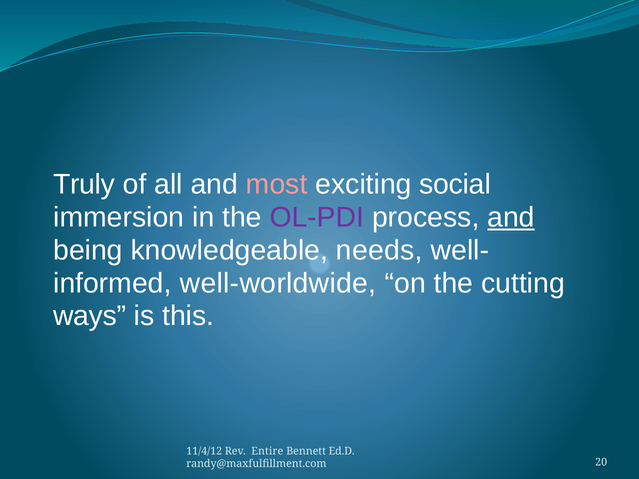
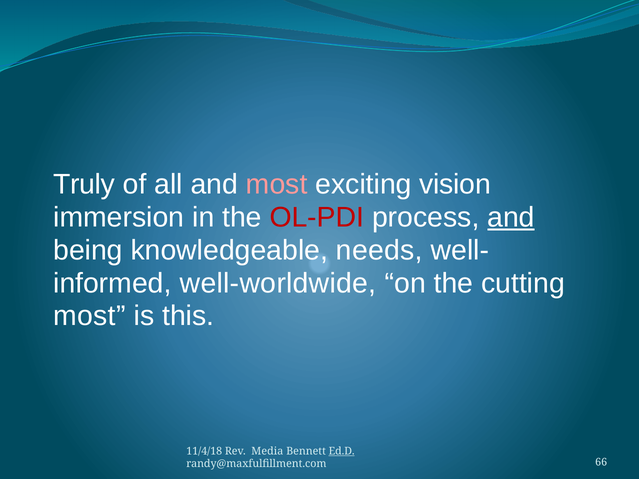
social: social -> vision
OL-PDI colour: purple -> red
ways at (90, 316): ways -> most
11/4/12: 11/4/12 -> 11/4/18
Entire: Entire -> Media
Ed.D underline: none -> present
20: 20 -> 66
